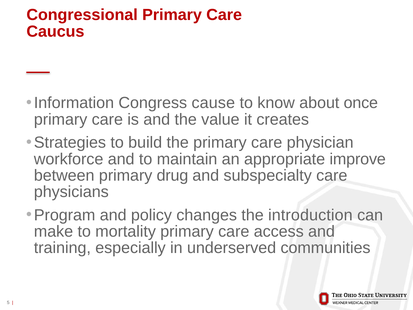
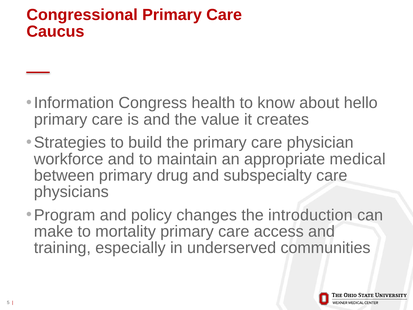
cause: cause -> health
once: once -> hello
improve: improve -> medical
